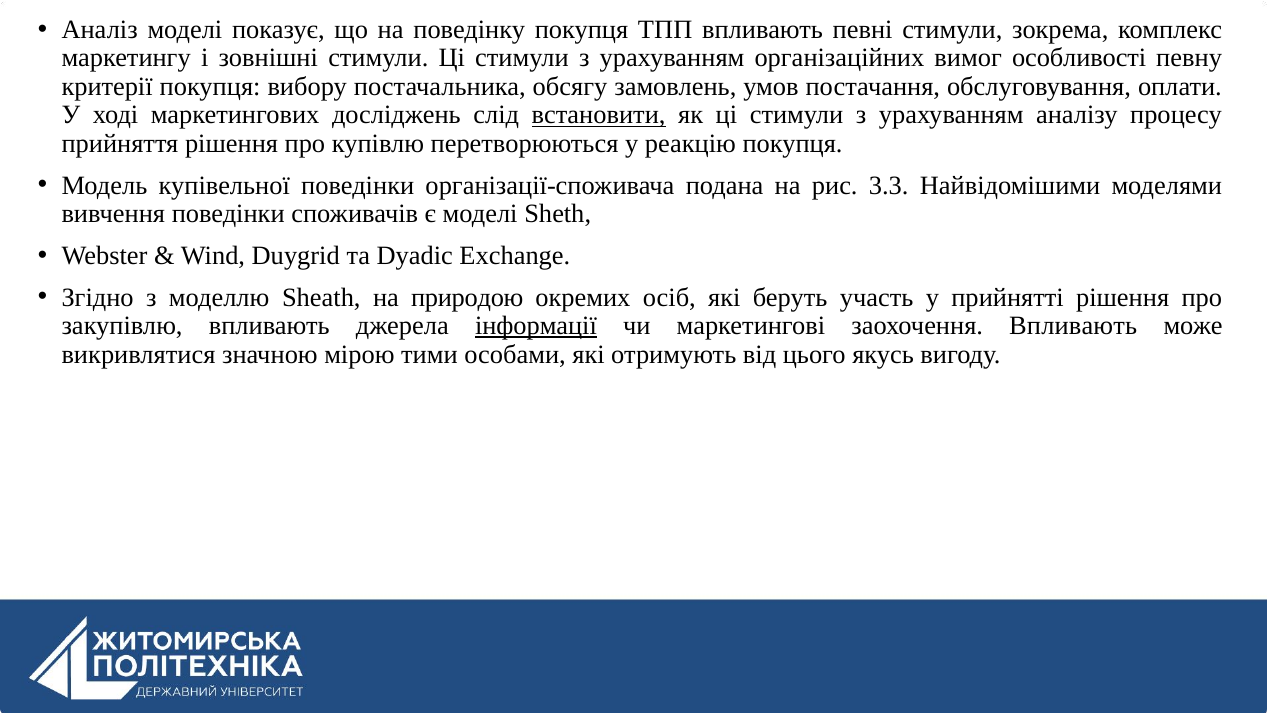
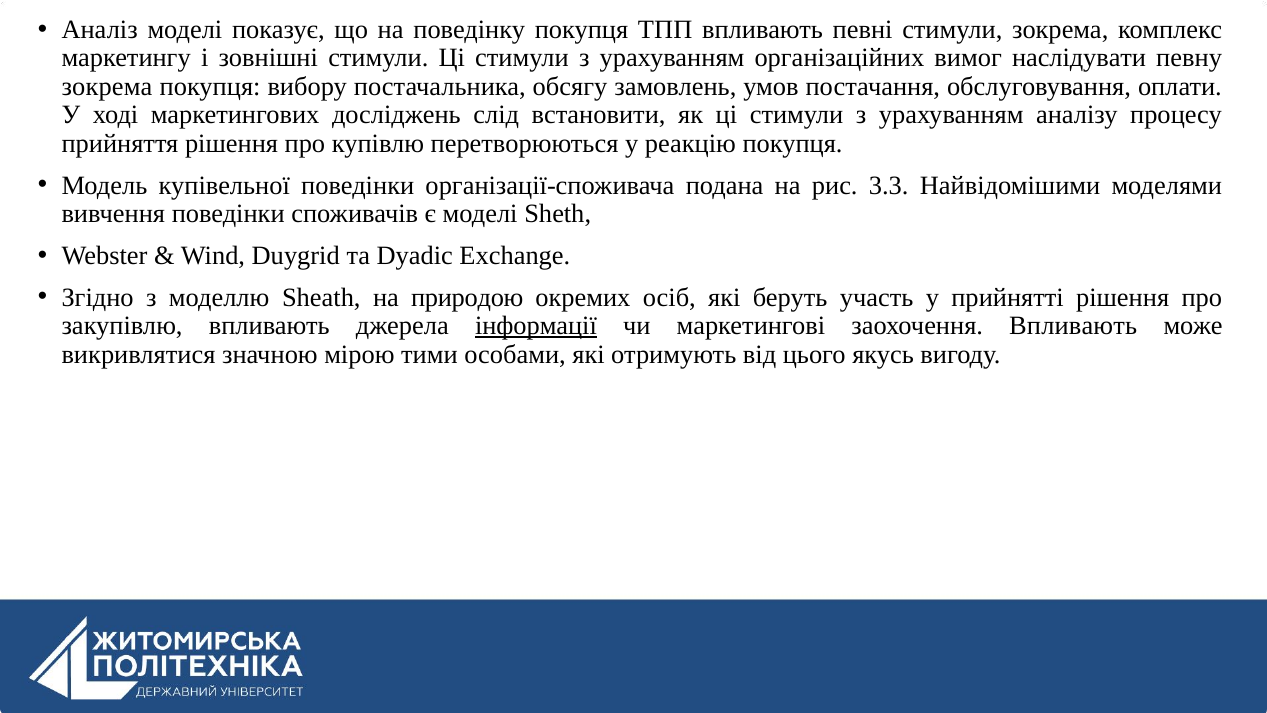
особливості: особливості -> наслідувати
критерії at (107, 86): критерії -> зокрема
встановити underline: present -> none
